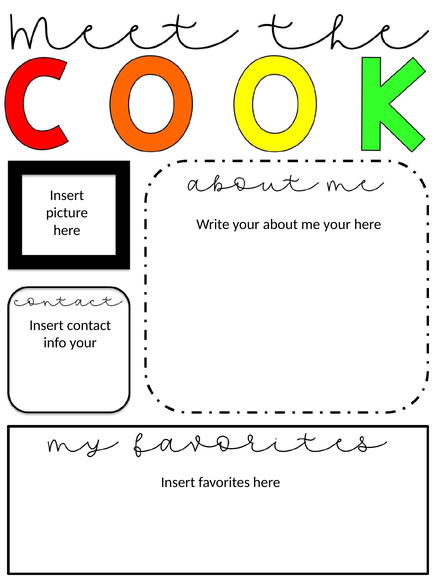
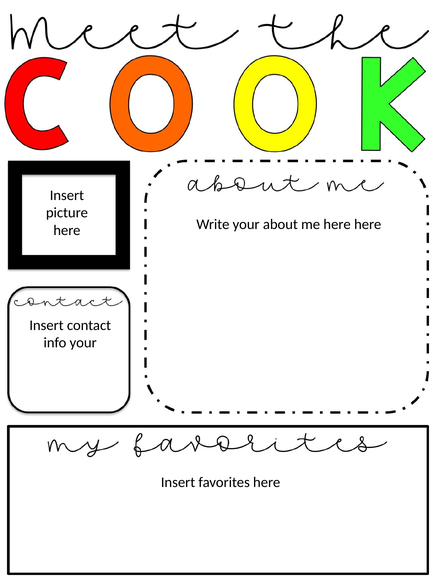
me your: your -> here
